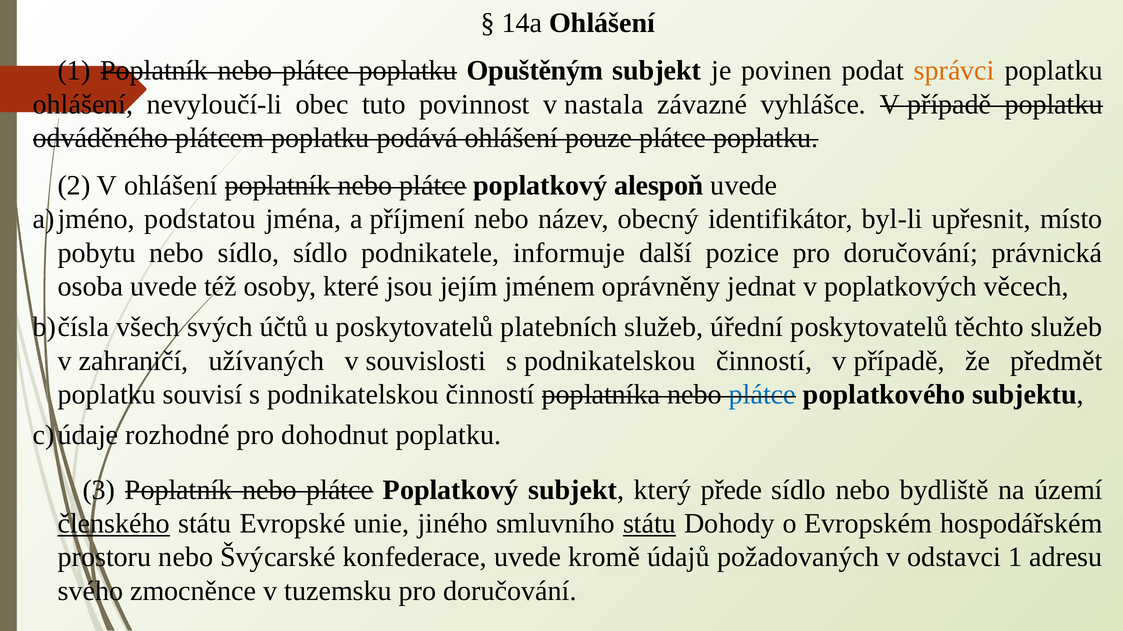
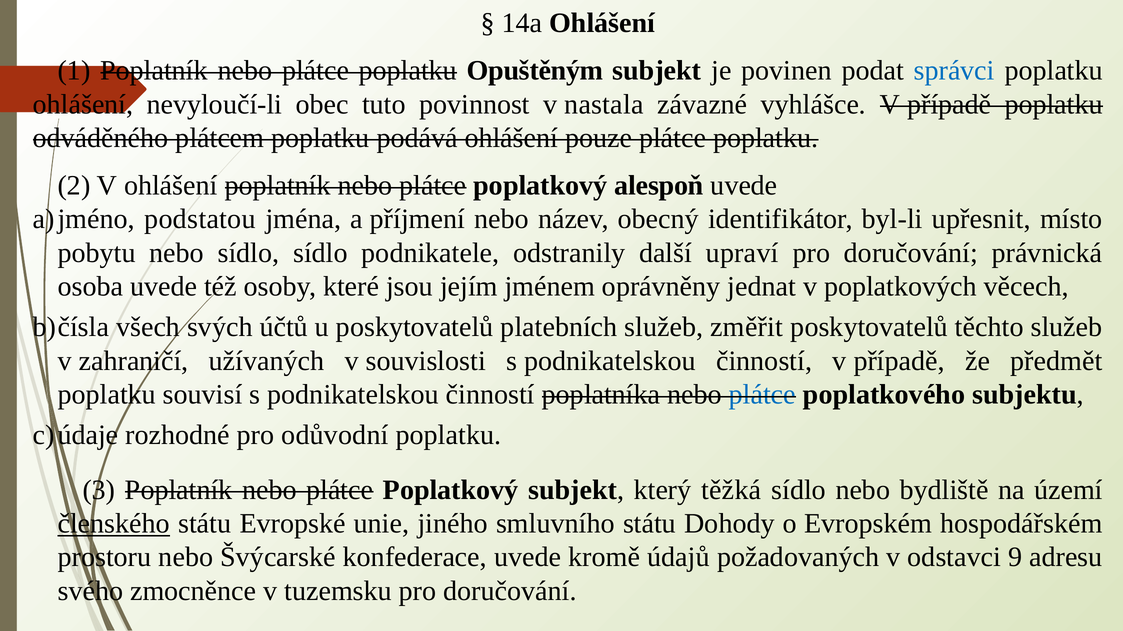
správci colour: orange -> blue
informuje: informuje -> odstranily
pozice: pozice -> upraví
úřední: úřední -> změřit
dohodnut: dohodnut -> odůvodní
přede: přede -> těžká
státu at (649, 524) underline: present -> none
odstavci 1: 1 -> 9
